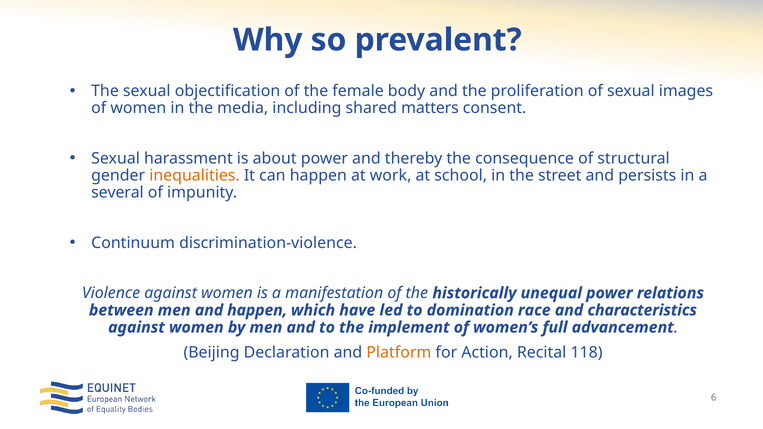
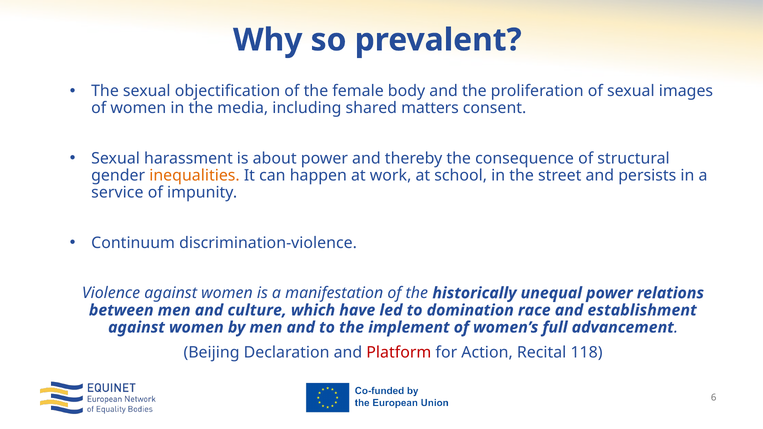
several: several -> service
and happen: happen -> culture
characteristics: characteristics -> establishment
Platform colour: orange -> red
